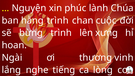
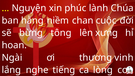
hằng trình: trình -> niềm
bừng trình: trình -> tông
